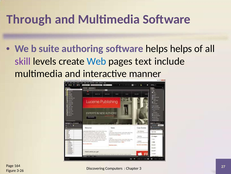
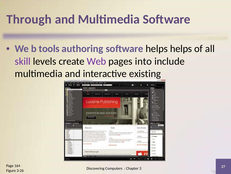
suite: suite -> tools
Web colour: blue -> purple
text: text -> into
manner: manner -> existing
